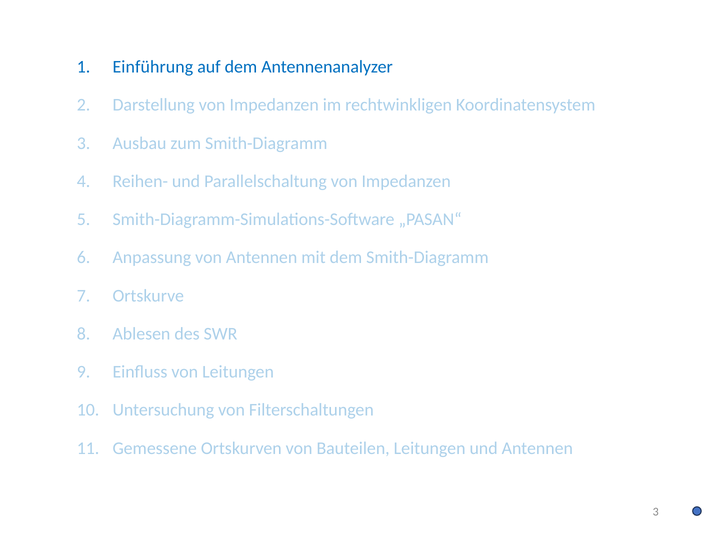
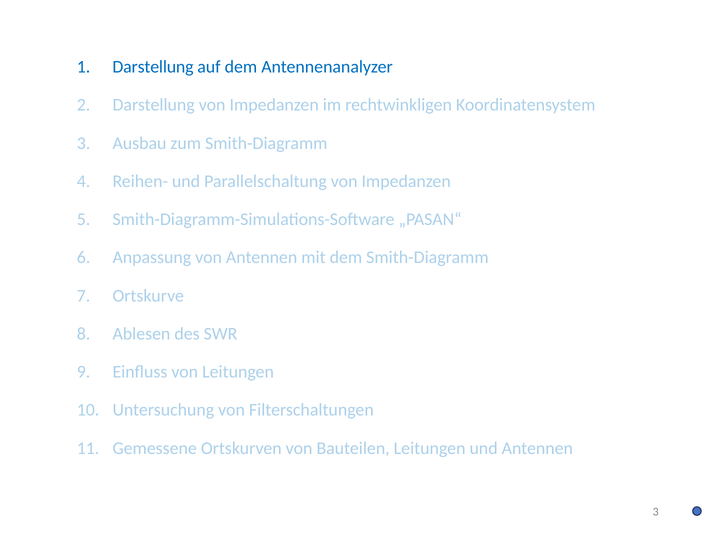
Einführung at (153, 67): Einführung -> Darstellung
